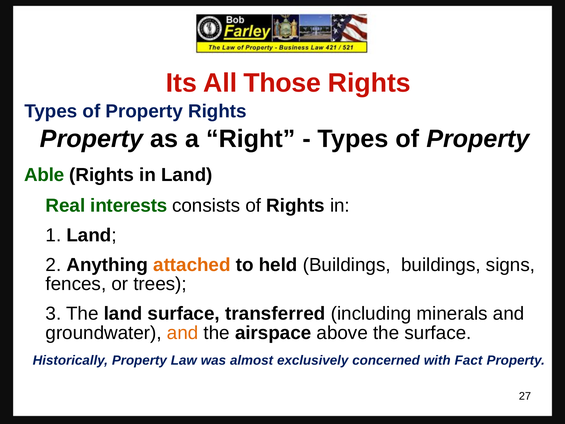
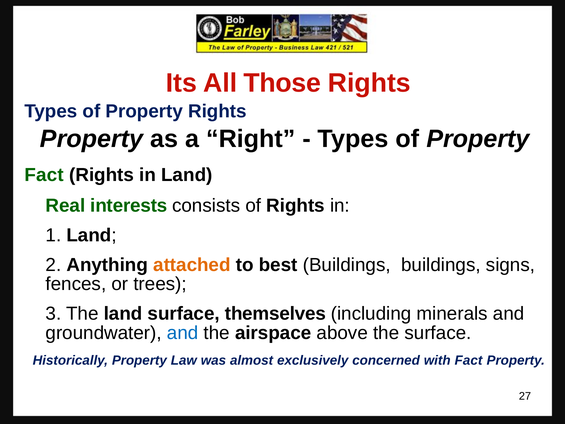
Able at (44, 175): Able -> Fact
held: held -> best
transferred: transferred -> themselves
and at (183, 333) colour: orange -> blue
